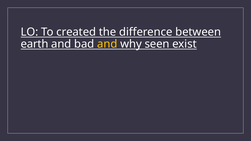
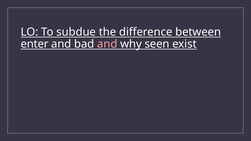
created: created -> subdue
earth: earth -> enter
and at (107, 44) colour: yellow -> pink
